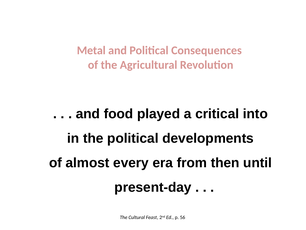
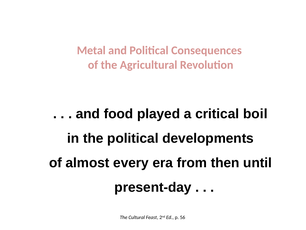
into: into -> boil
